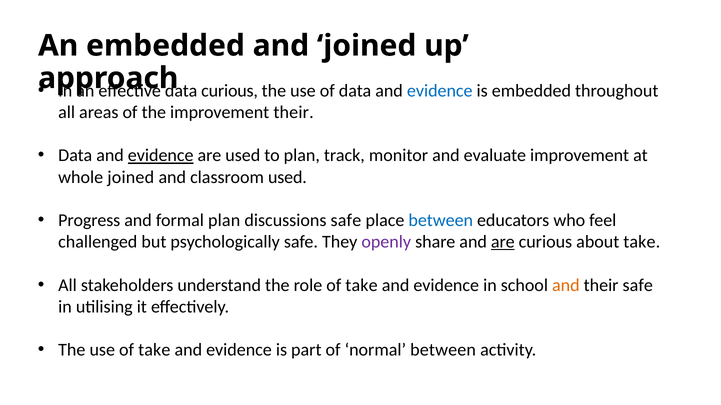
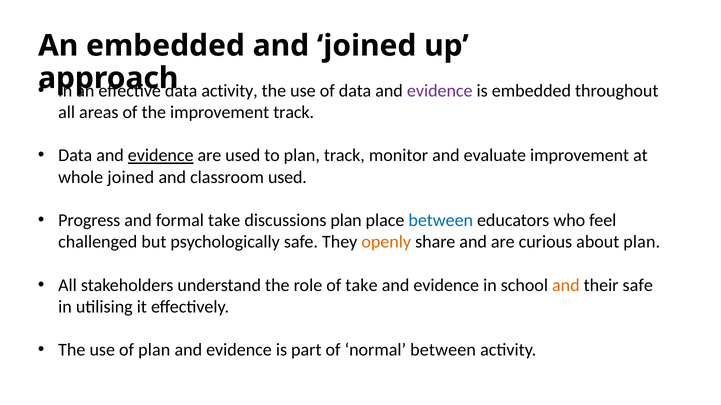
curious at (230, 91): curious -> activity
evidence at (440, 91) colour: blue -> purple
improvement their: their -> track
formal plan: plan -> take
discussions safe: safe -> plan
openly colour: purple -> orange
are at (503, 242) underline: present -> none
about take: take -> plan
use of take: take -> plan
